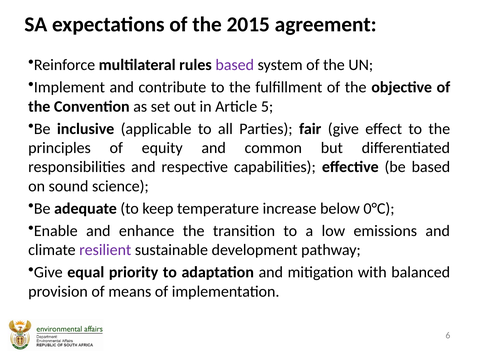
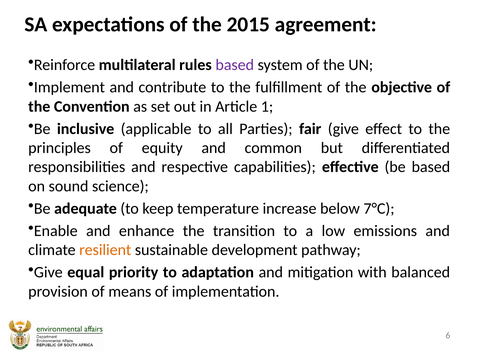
5: 5 -> 1
0°C: 0°C -> 7°C
resilient colour: purple -> orange
